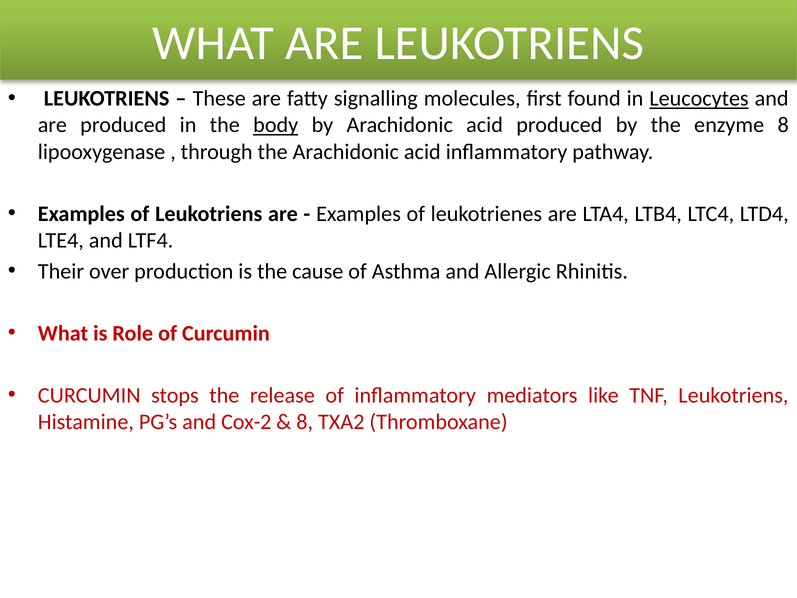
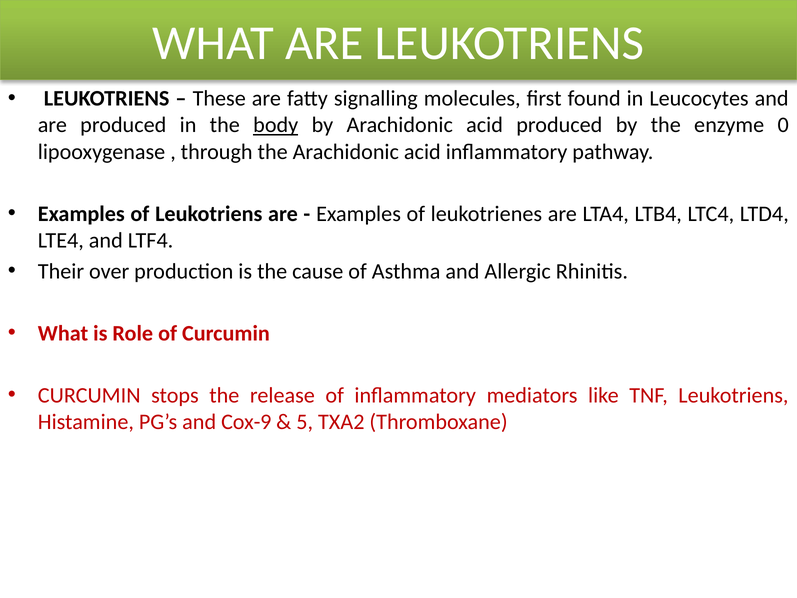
Leucocytes underline: present -> none
enzyme 8: 8 -> 0
Cox-2: Cox-2 -> Cox-9
8 at (305, 422): 8 -> 5
